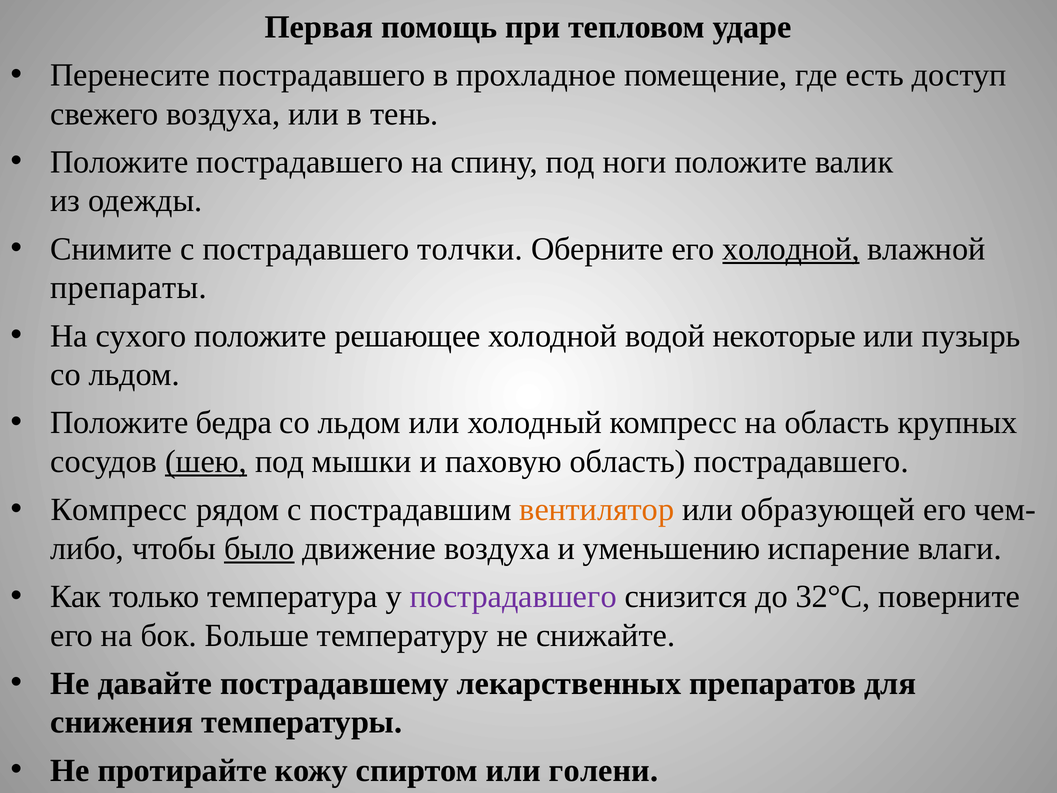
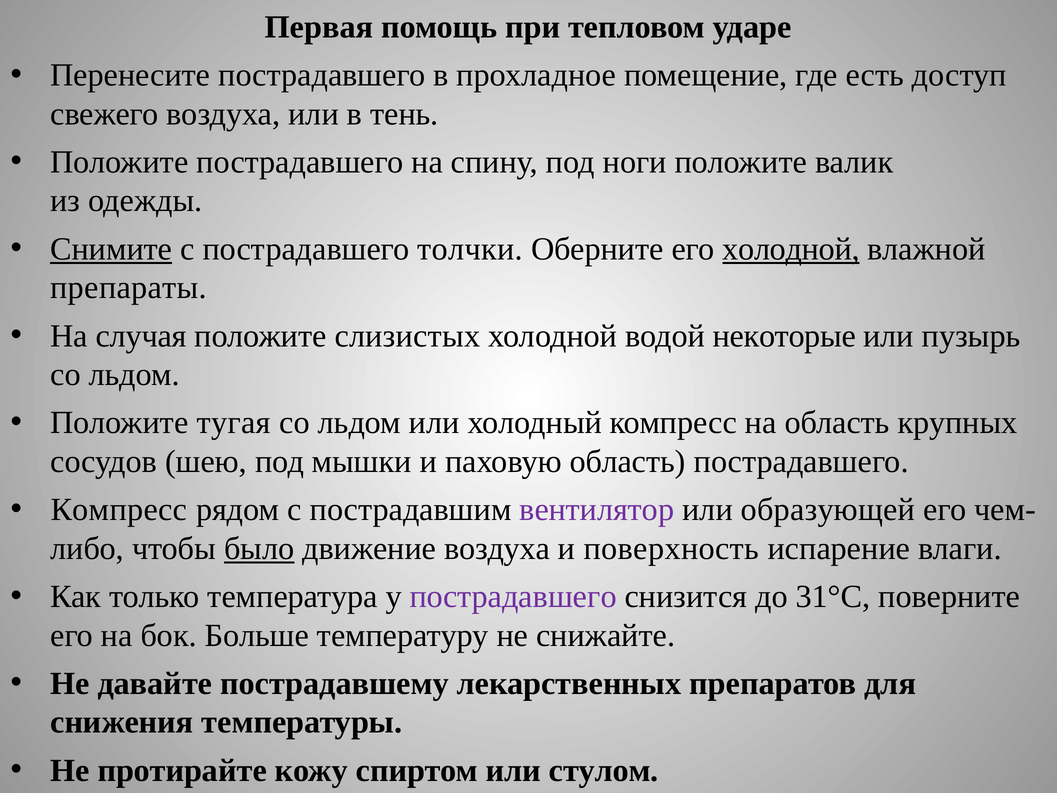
Снимите underline: none -> present
сухого: сухого -> случая
решающее: решающее -> слизистых
бедра: бедра -> тугая
шею underline: present -> none
вентилятор colour: orange -> purple
уменьшению: уменьшению -> поверхность
32°С: 32°С -> 31°С
голени: голени -> стулом
